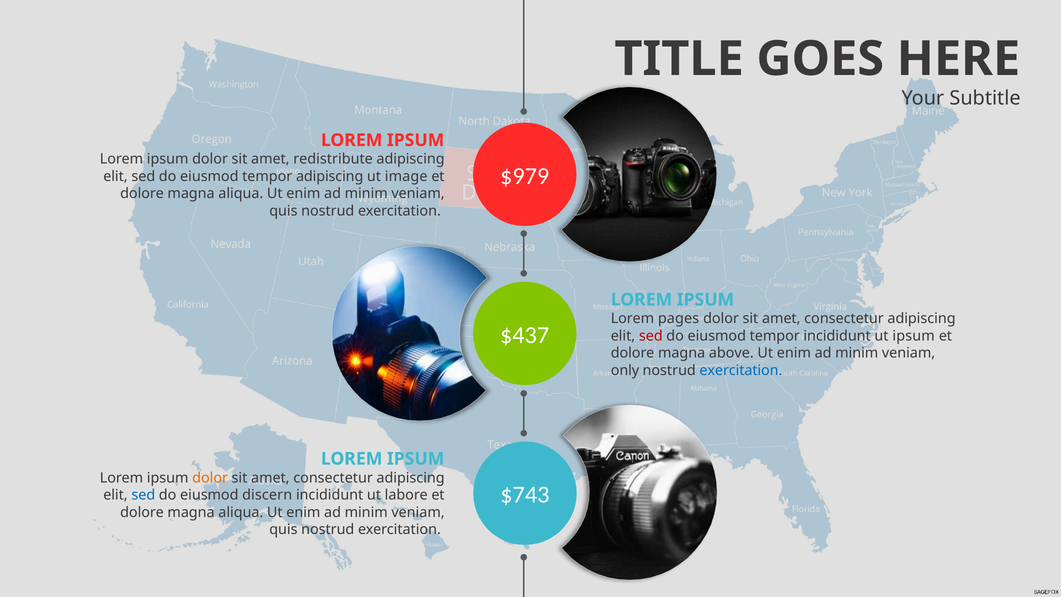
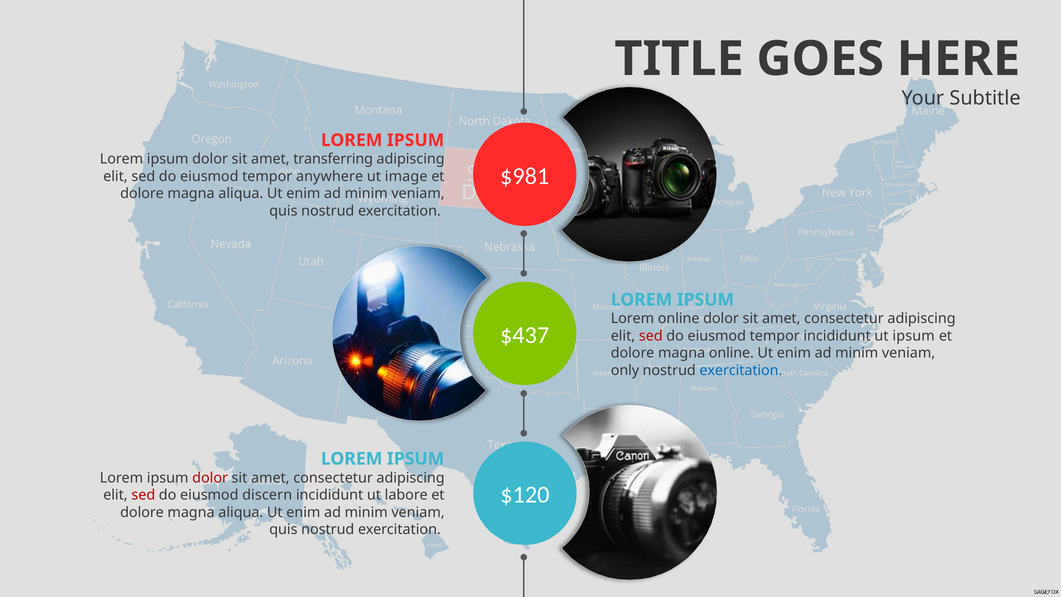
redistribute: redistribute -> transferring
$979: $979 -> $981
tempor adipiscing: adipiscing -> anywhere
Lorem pages: pages -> online
magna above: above -> online
dolor at (210, 478) colour: orange -> red
$743: $743 -> $120
sed at (143, 495) colour: blue -> red
